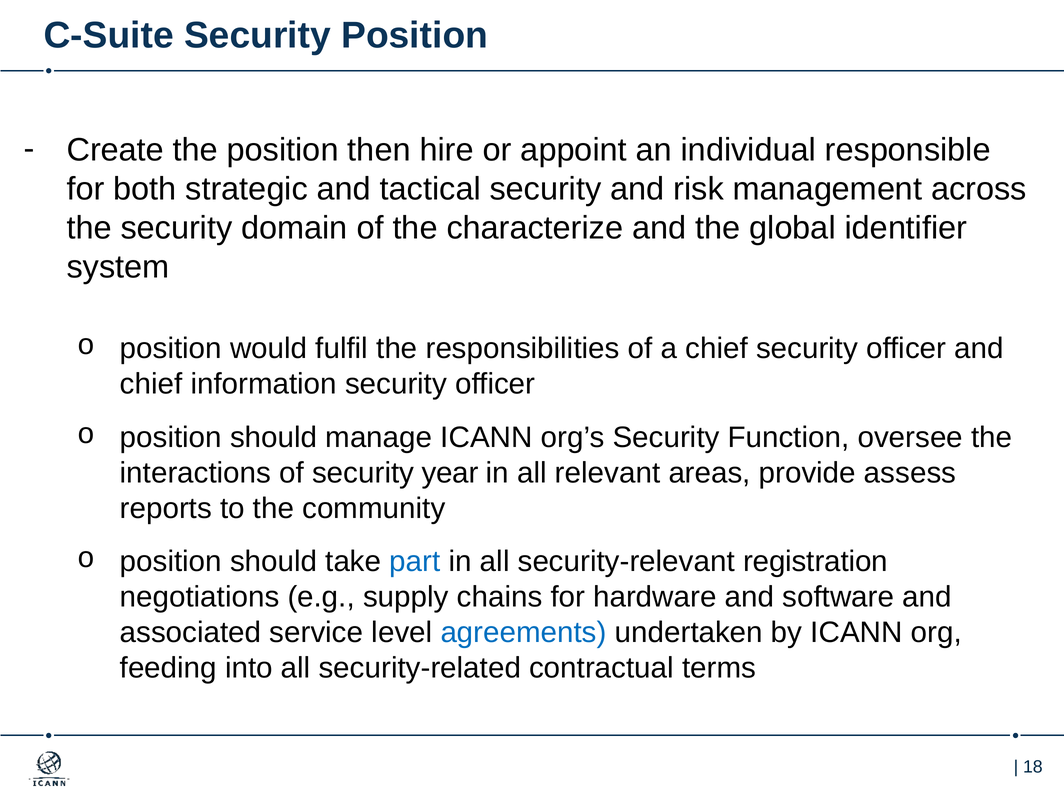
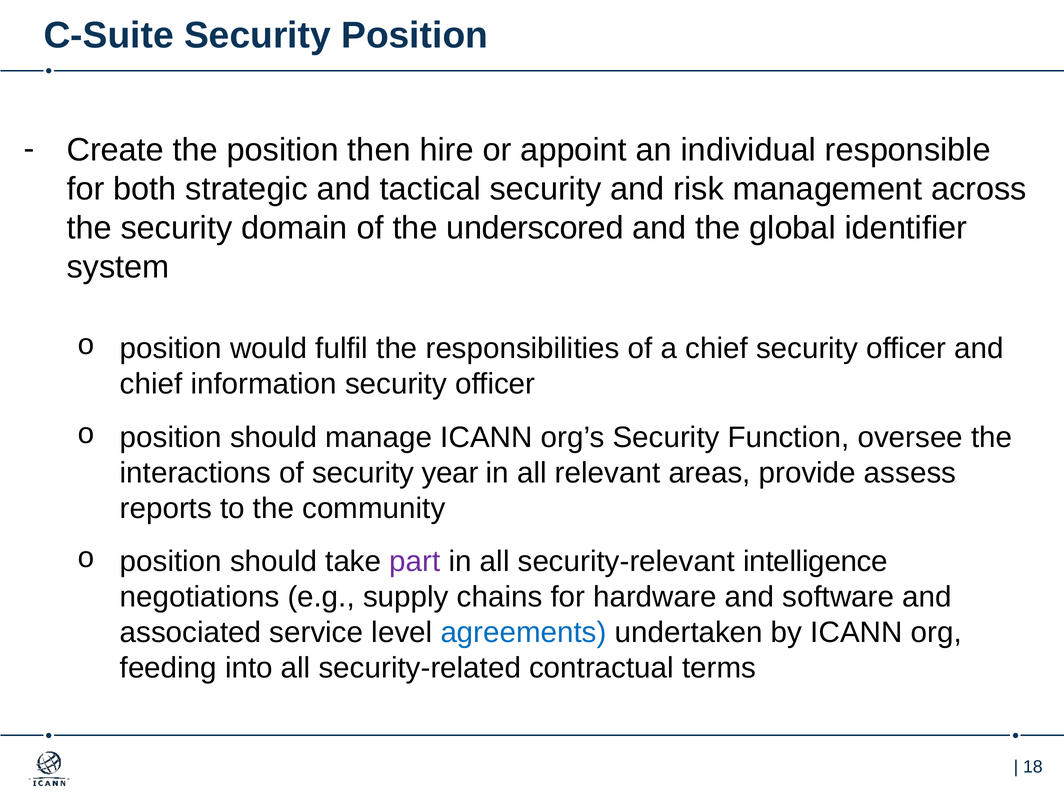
characterize: characterize -> underscored
part colour: blue -> purple
registration: registration -> intelligence
